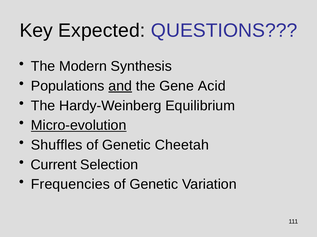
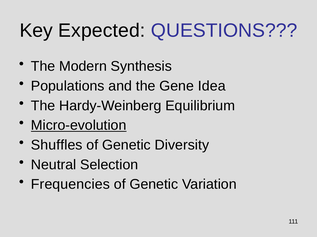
and underline: present -> none
Acid: Acid -> Idea
Cheetah: Cheetah -> Diversity
Current: Current -> Neutral
